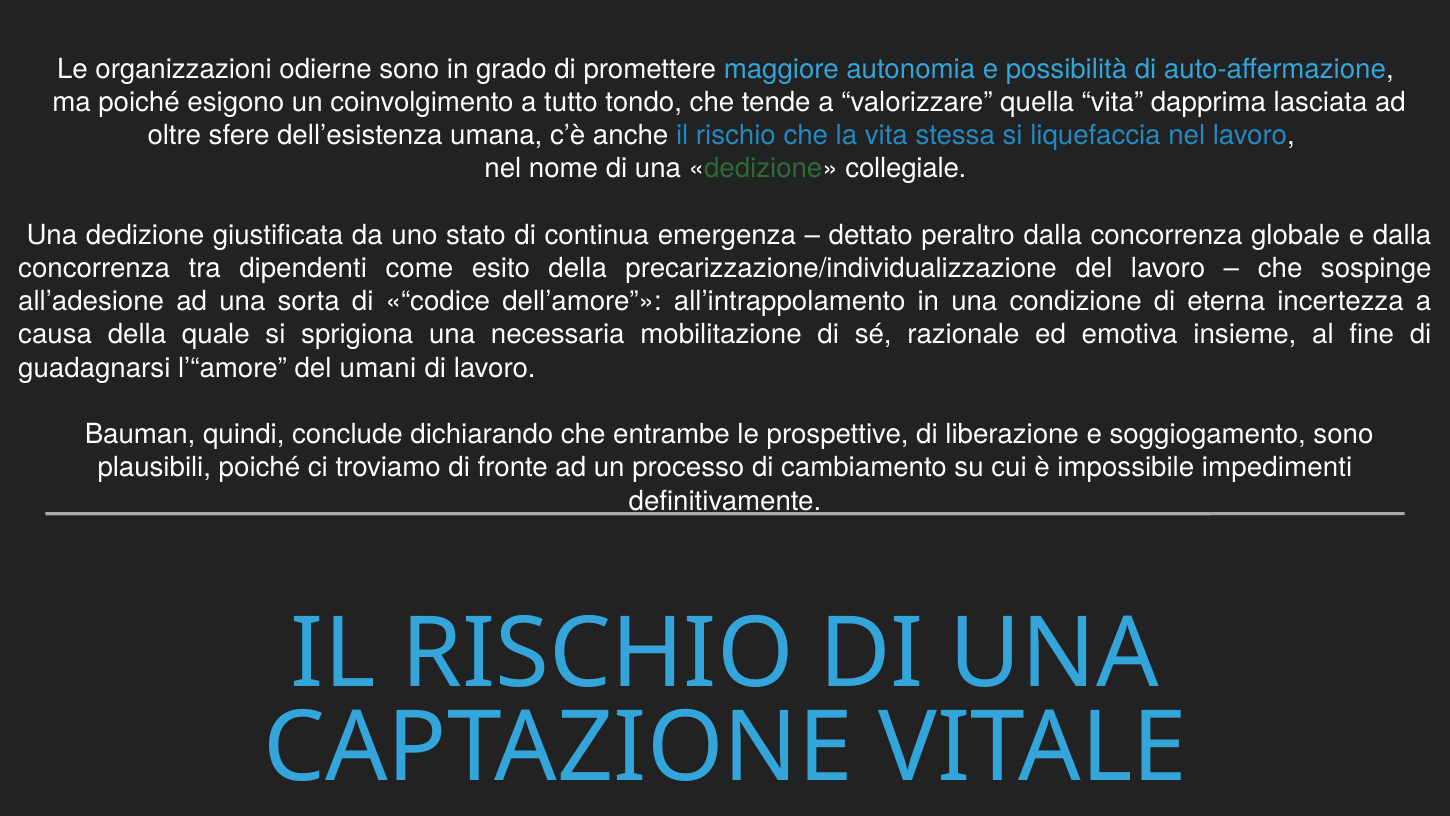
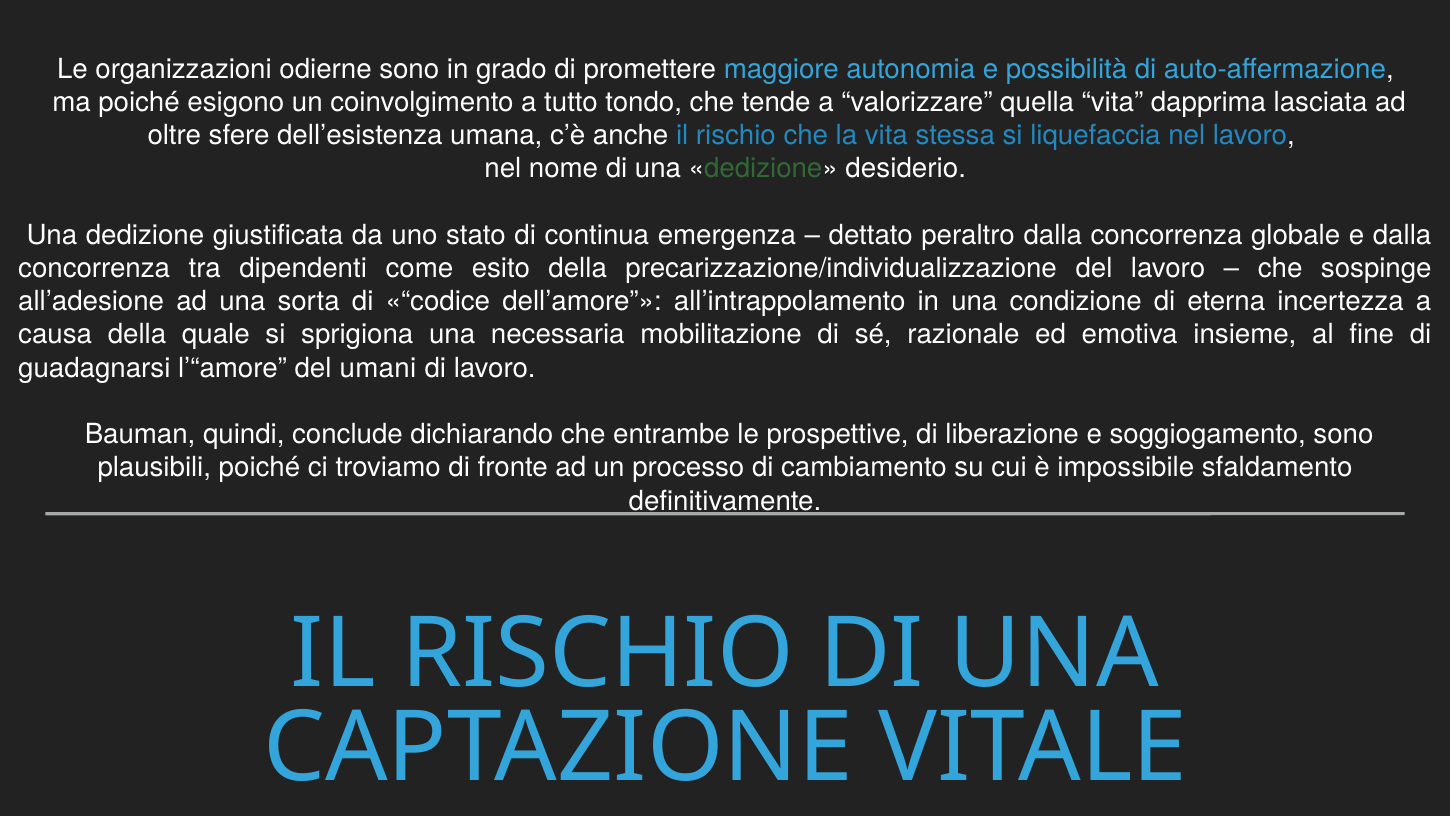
collegiale: collegiale -> desiderio
impedimenti: impedimenti -> sfaldamento
